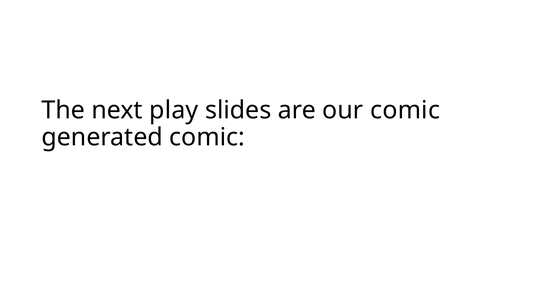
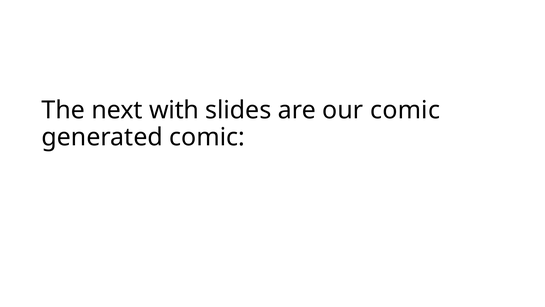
play: play -> with
